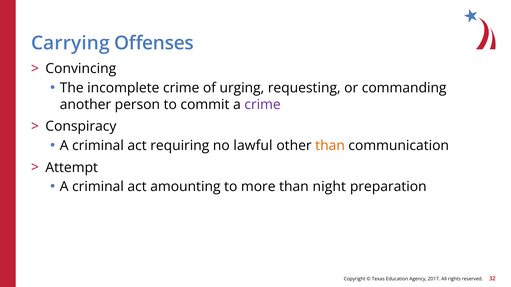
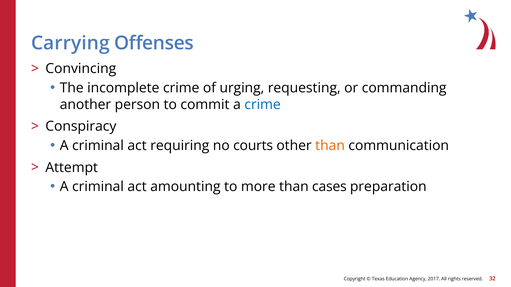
crime at (263, 105) colour: purple -> blue
lawful: lawful -> courts
night: night -> cases
